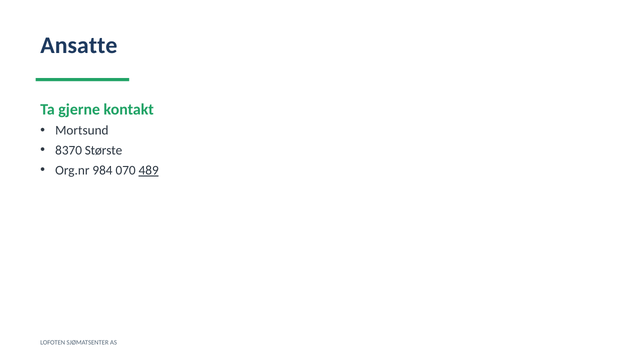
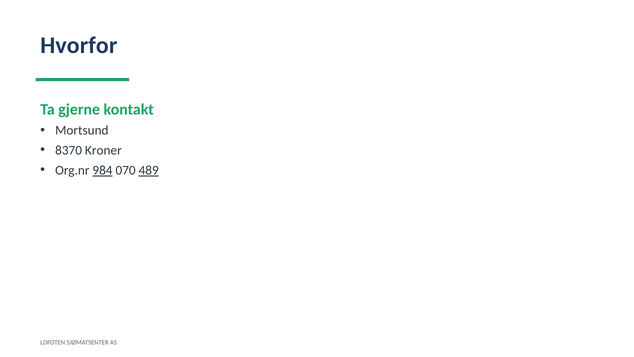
Ansatte: Ansatte -> Hvorfor
Største: Største -> Kroner
984 underline: none -> present
